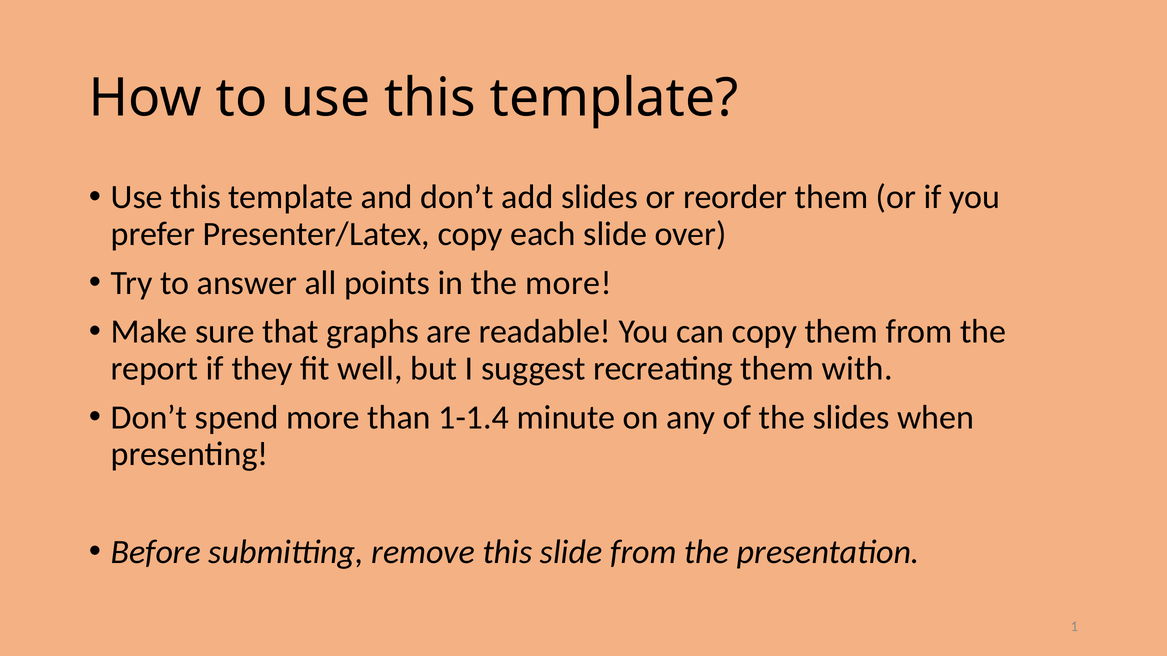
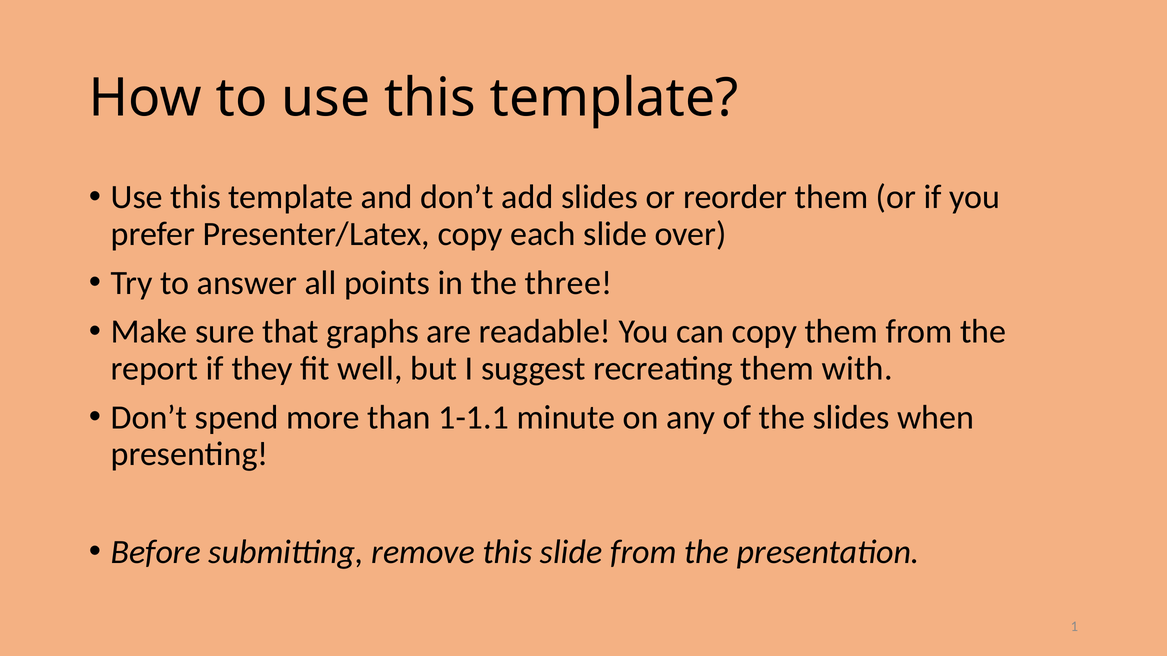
the more: more -> three
1-1.4: 1-1.4 -> 1-1.1
